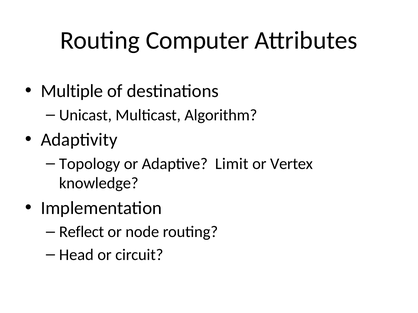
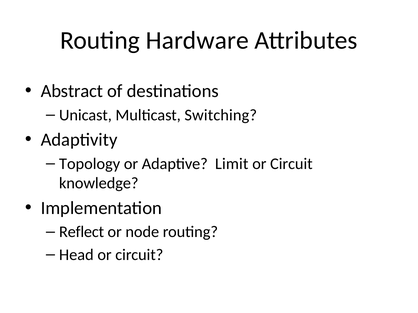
Computer: Computer -> Hardware
Multiple: Multiple -> Abstract
Algorithm: Algorithm -> Switching
Vertex at (291, 164): Vertex -> Circuit
